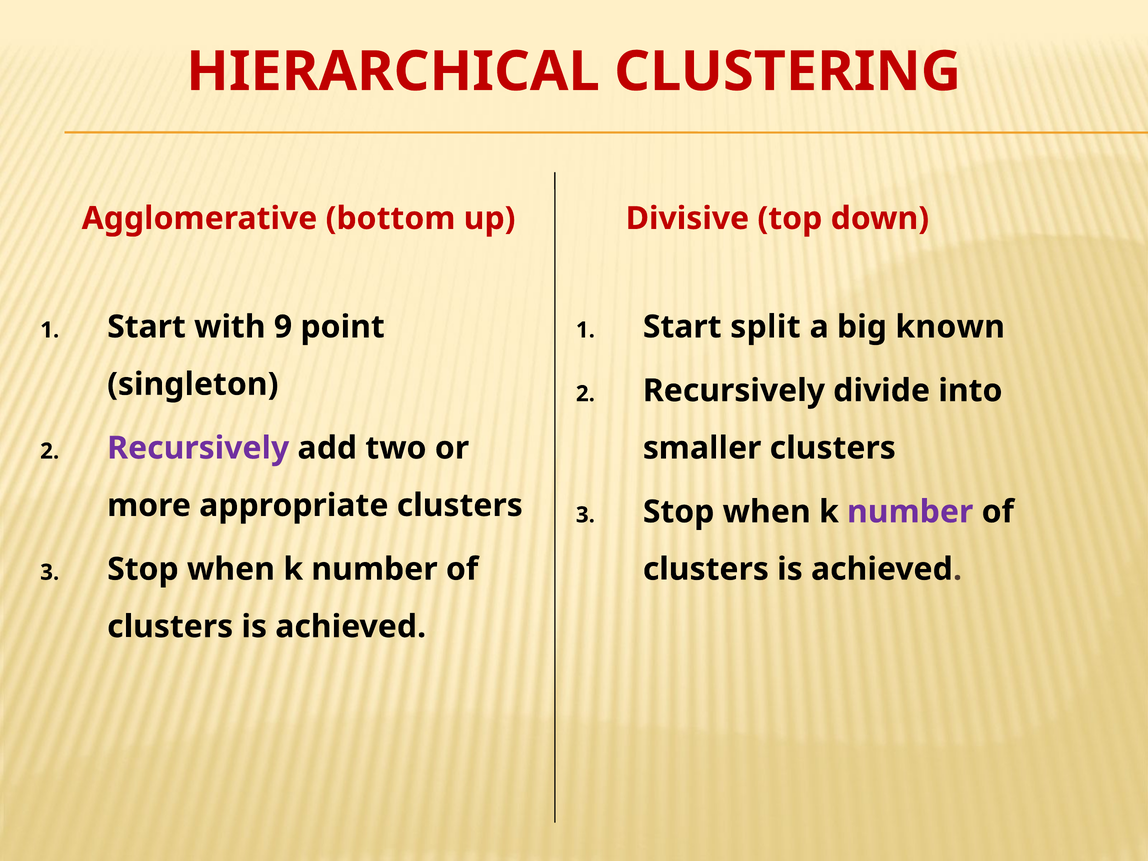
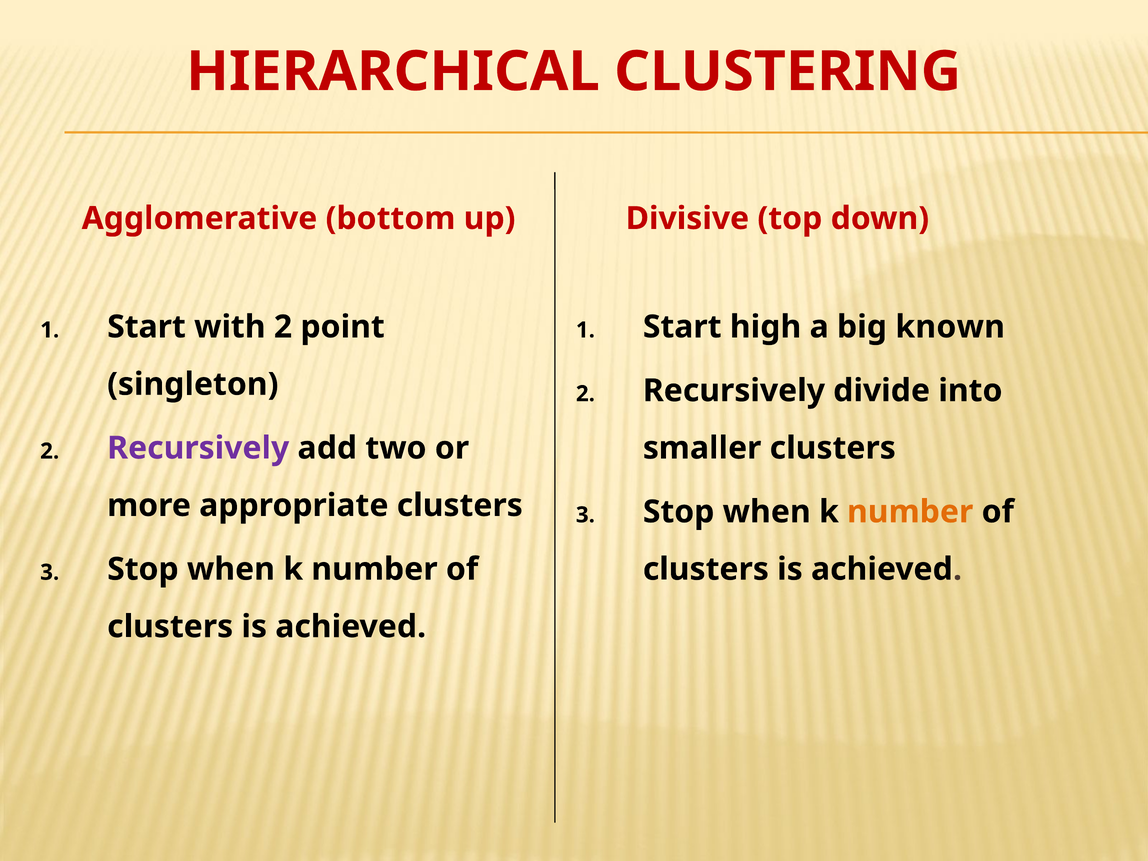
with 9: 9 -> 2
split: split -> high
number at (910, 512) colour: purple -> orange
